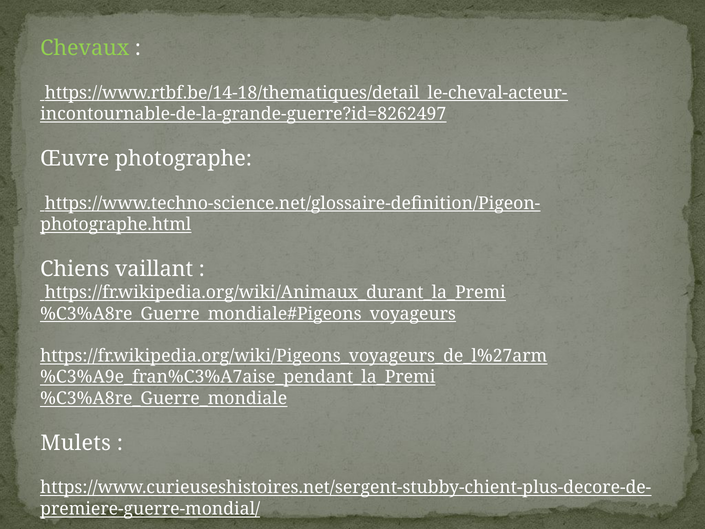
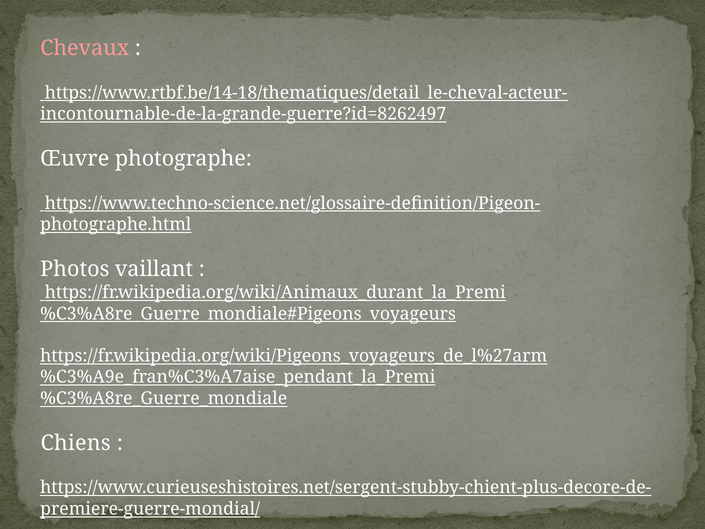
Chevaux colour: light green -> pink
Chiens: Chiens -> Photos
Mulets: Mulets -> Chiens
